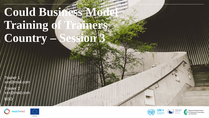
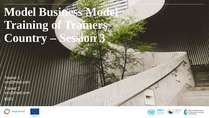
Could at (20, 12): Could -> Model
